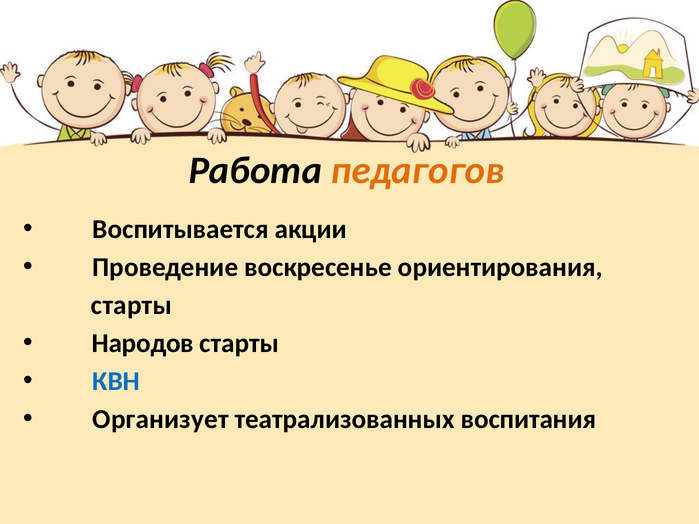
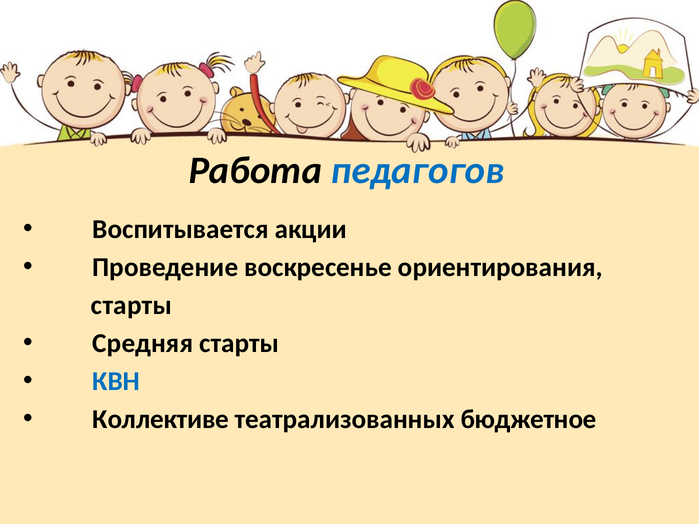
педагогов colour: orange -> blue
Народов: Народов -> Средняя
Организует: Организует -> Коллективе
воспитания: воспитания -> бюджетное
